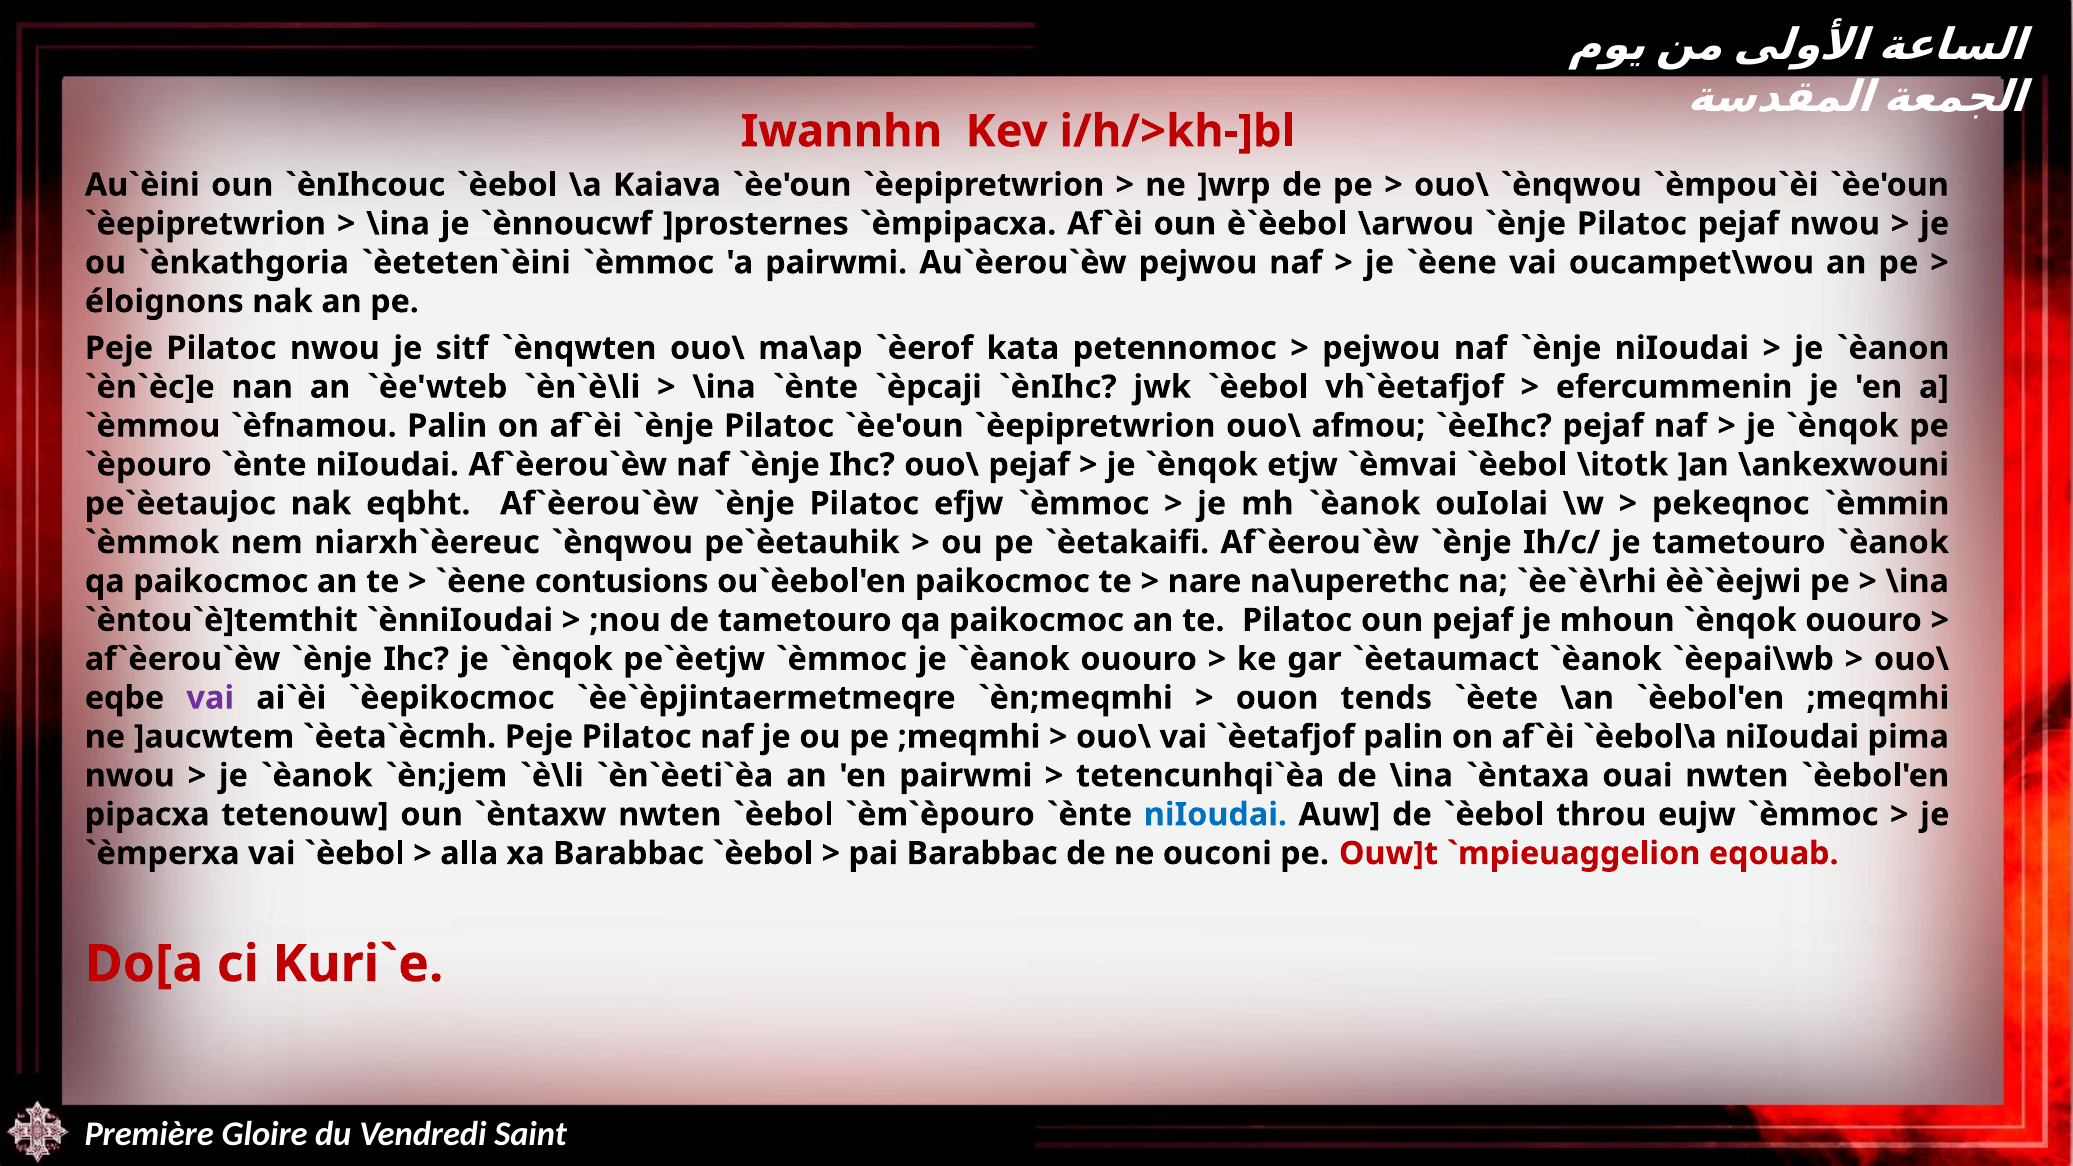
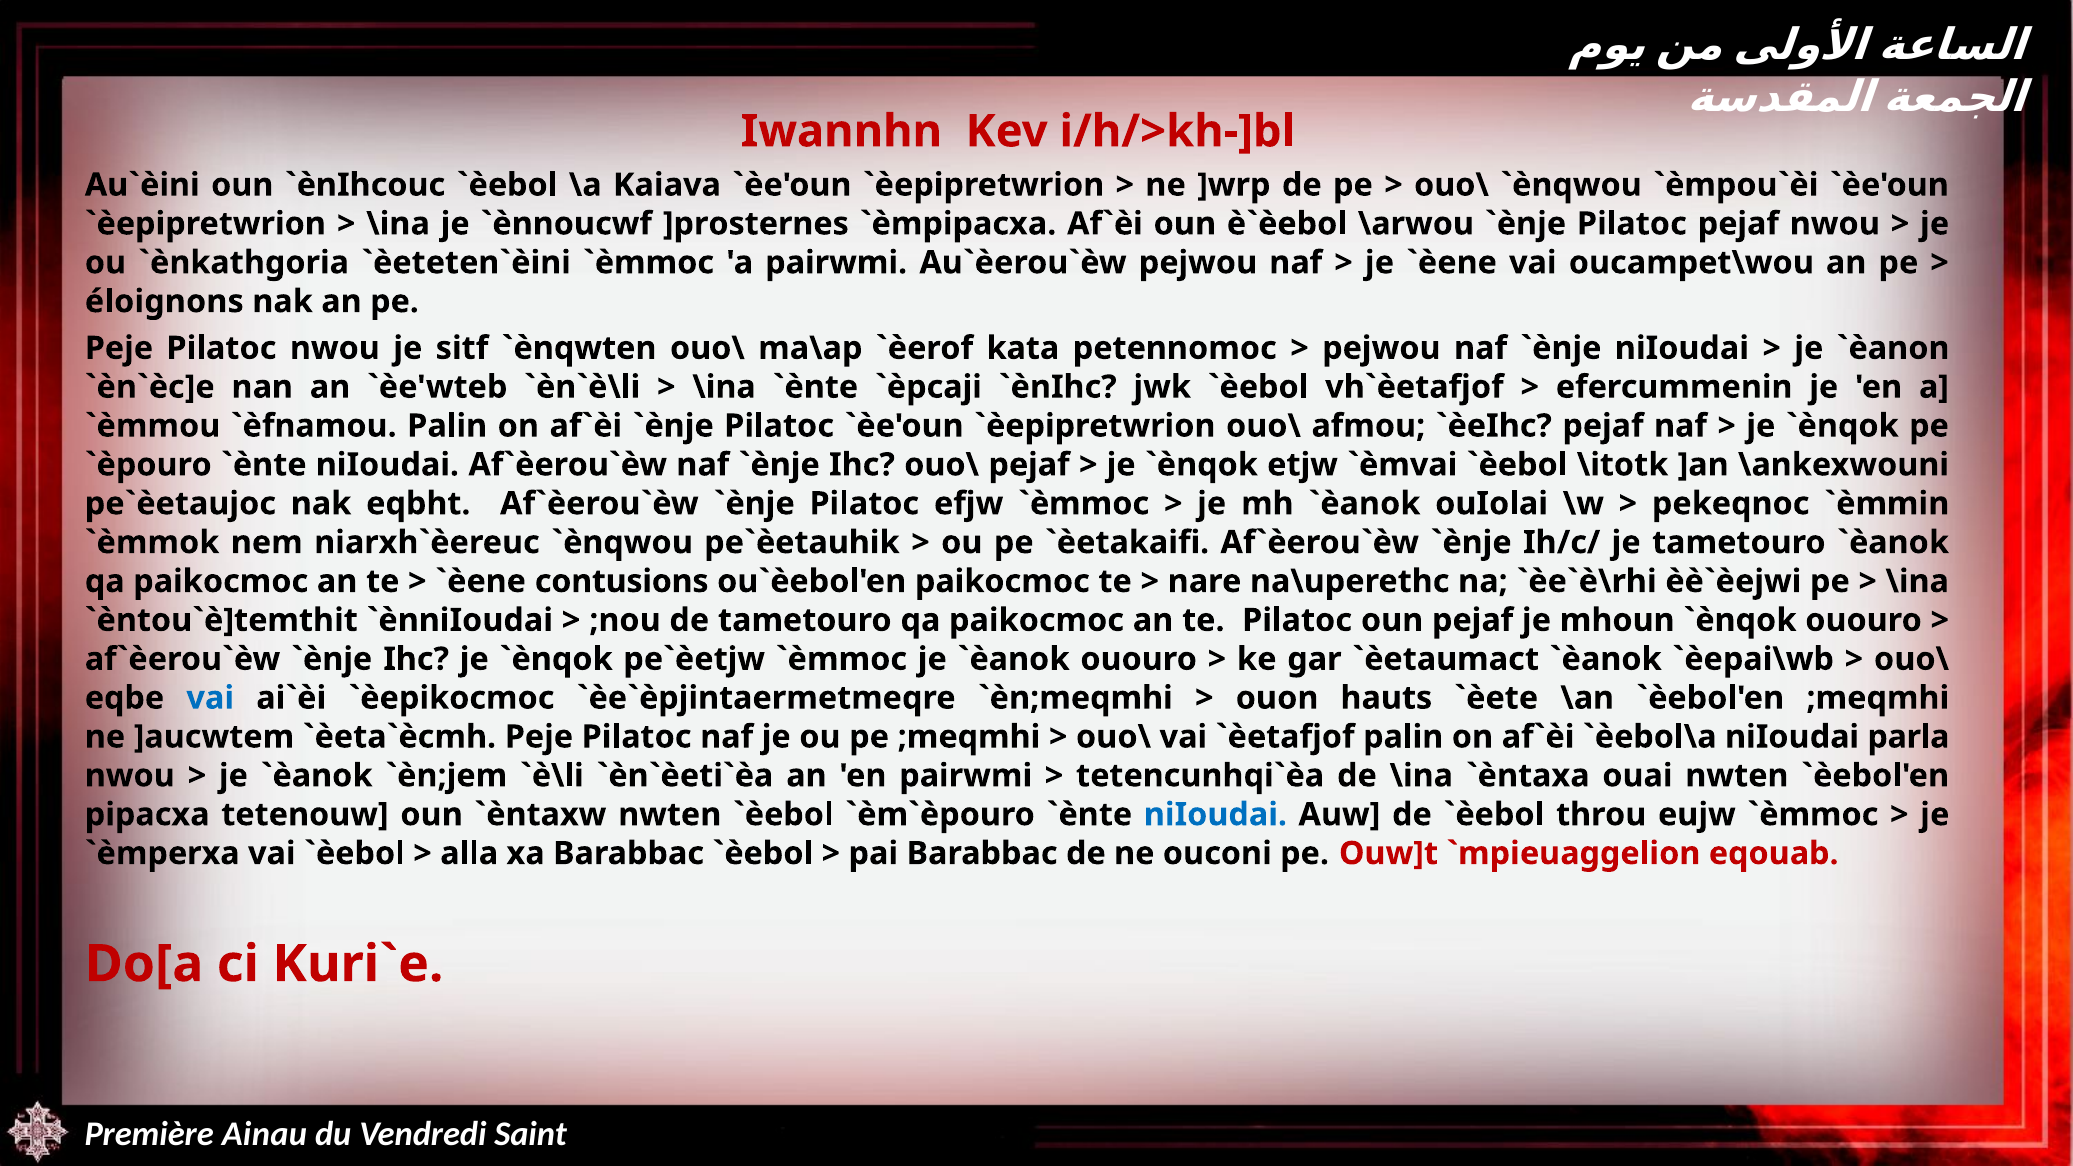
vai at (210, 698) colour: purple -> blue
tends: tends -> hauts
pima: pima -> parla
Gloire: Gloire -> Ainau
